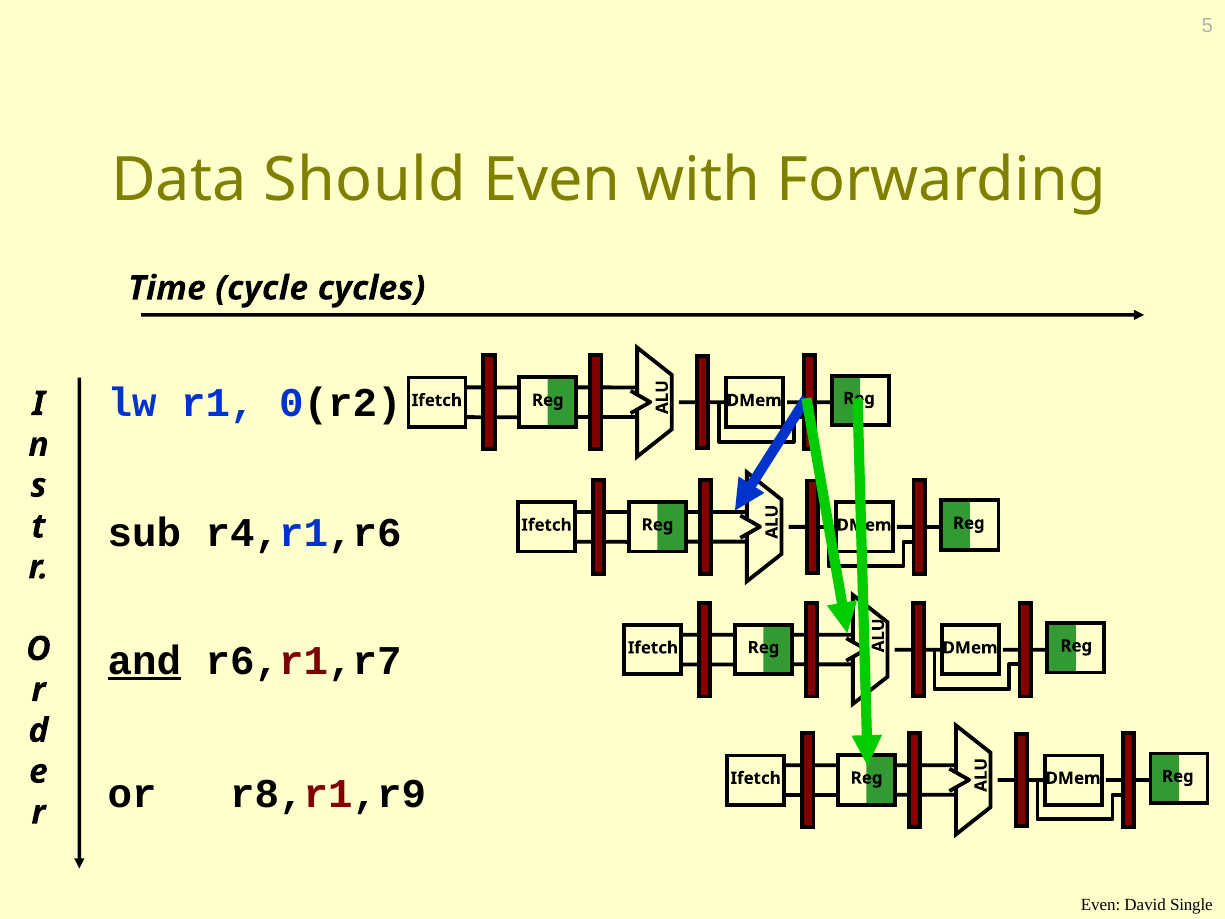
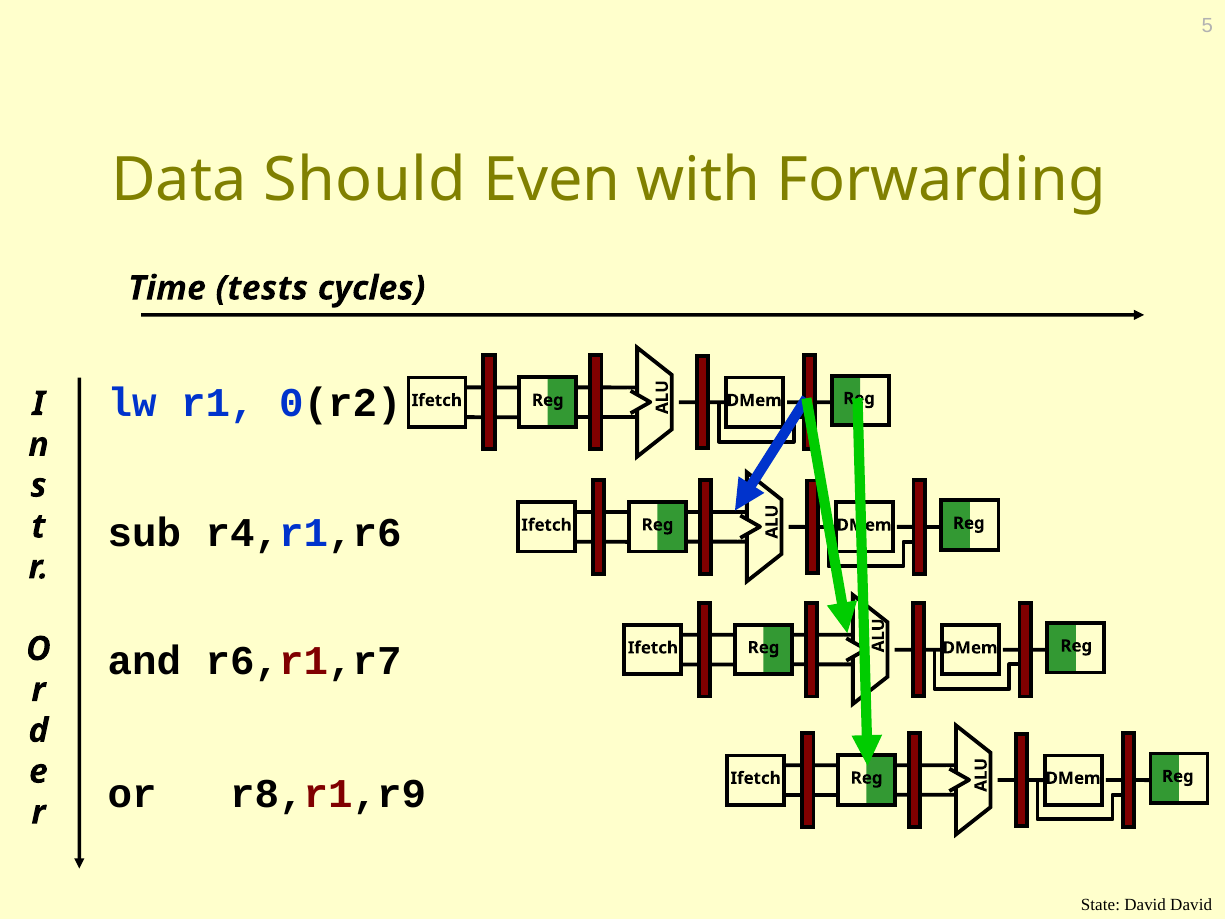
cycle: cycle -> tests
and underline: present -> none
Even at (1101, 905): Even -> State
David Single: Single -> David
